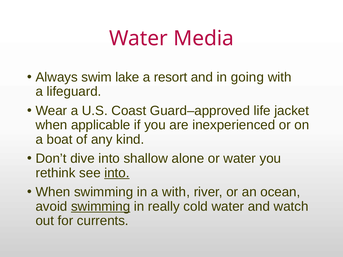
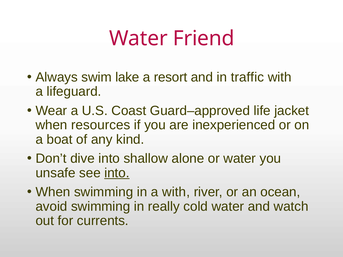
Media: Media -> Friend
going: going -> traffic
applicable: applicable -> resources
rethink: rethink -> unsafe
swimming at (101, 207) underline: present -> none
